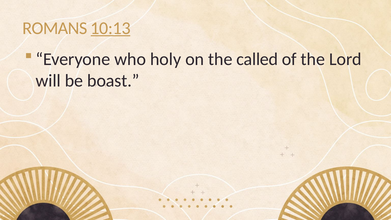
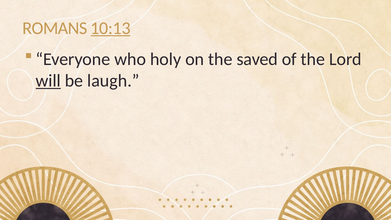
called: called -> saved
will underline: none -> present
boast: boast -> laugh
